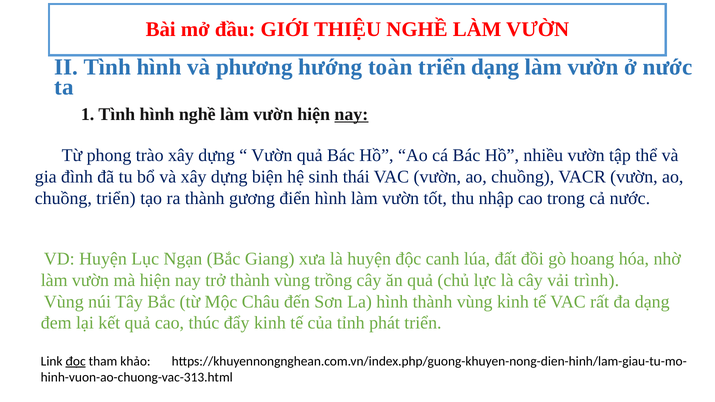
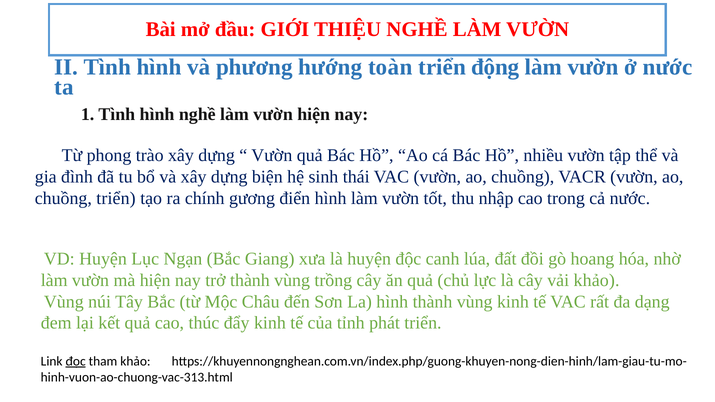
triển dạng: dạng -> động
nay at (351, 114) underline: present -> none
ra thành: thành -> chính
vải trình: trình -> khảo
